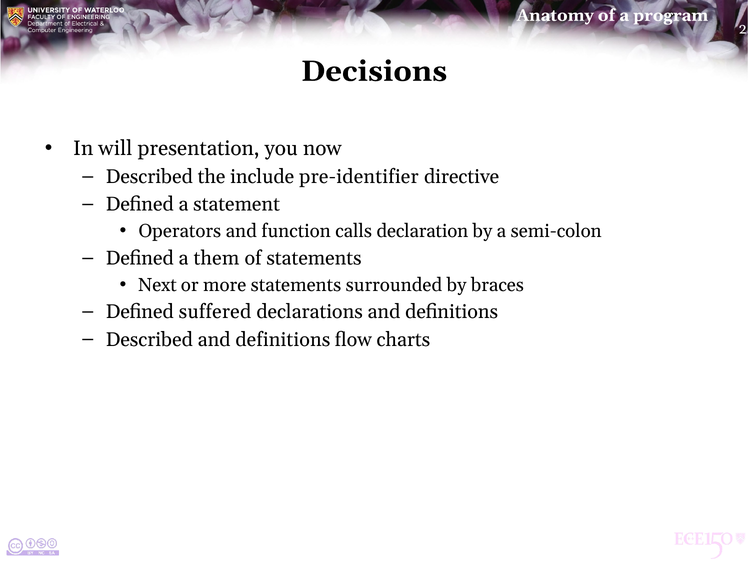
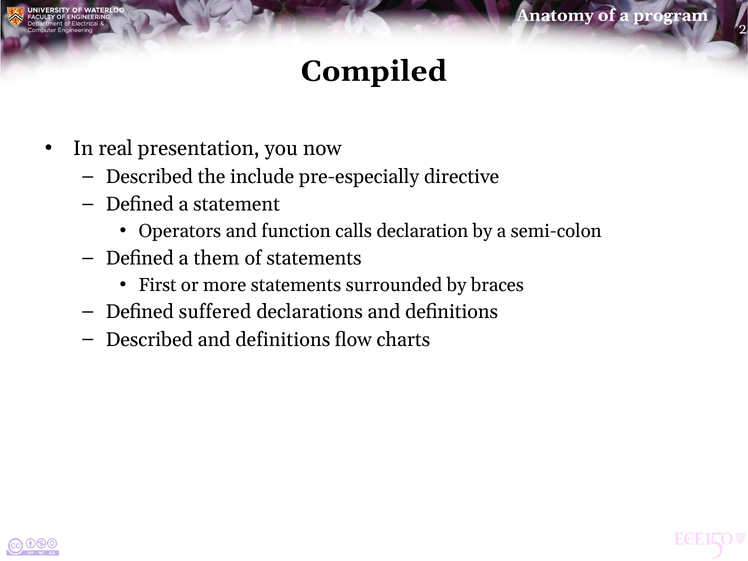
Decisions: Decisions -> Compiled
will: will -> real
pre-identifier: pre-identifier -> pre-especially
Next: Next -> First
